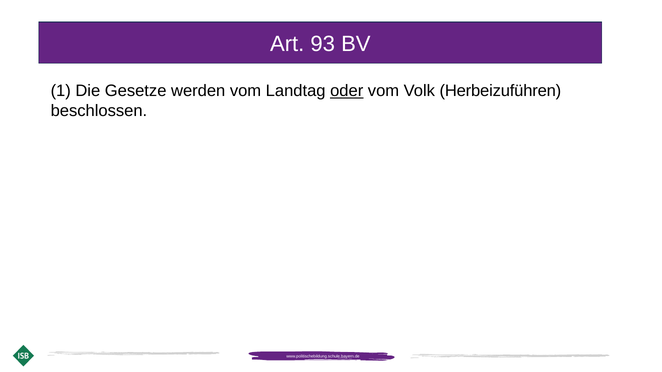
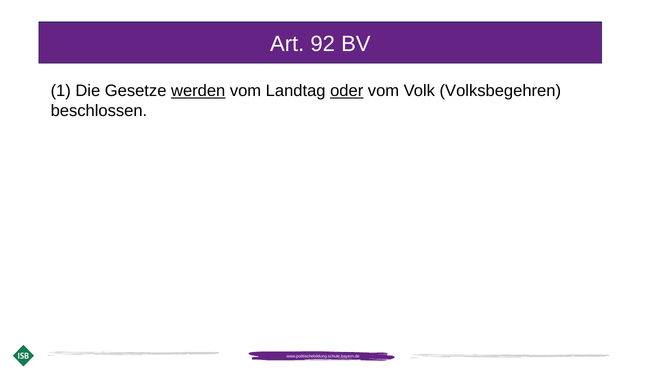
93: 93 -> 92
werden underline: none -> present
Herbeizuführen: Herbeizuführen -> Volksbegehren
